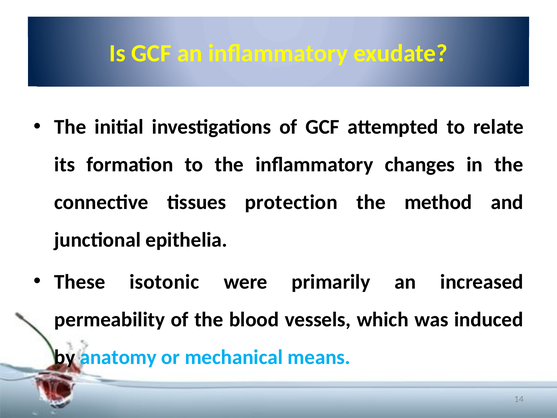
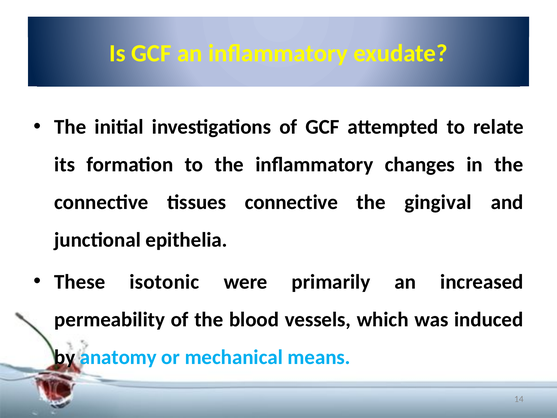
tissues protection: protection -> connective
method: method -> gingival
